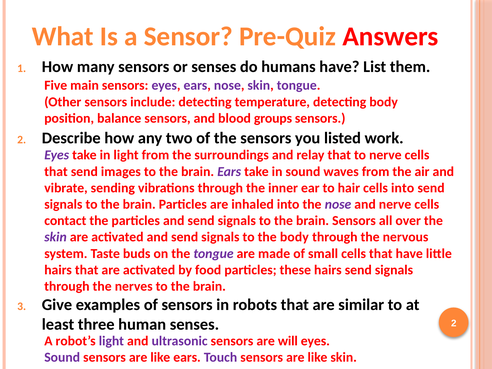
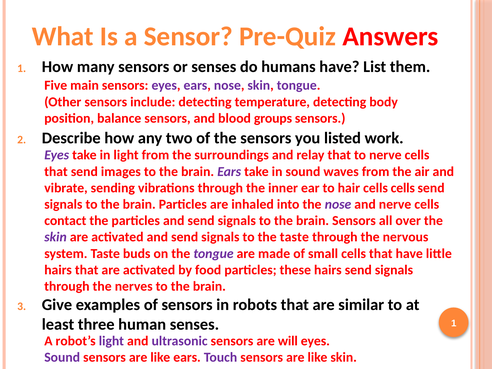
cells into: into -> cells
the body: body -> taste
senses 2: 2 -> 1
